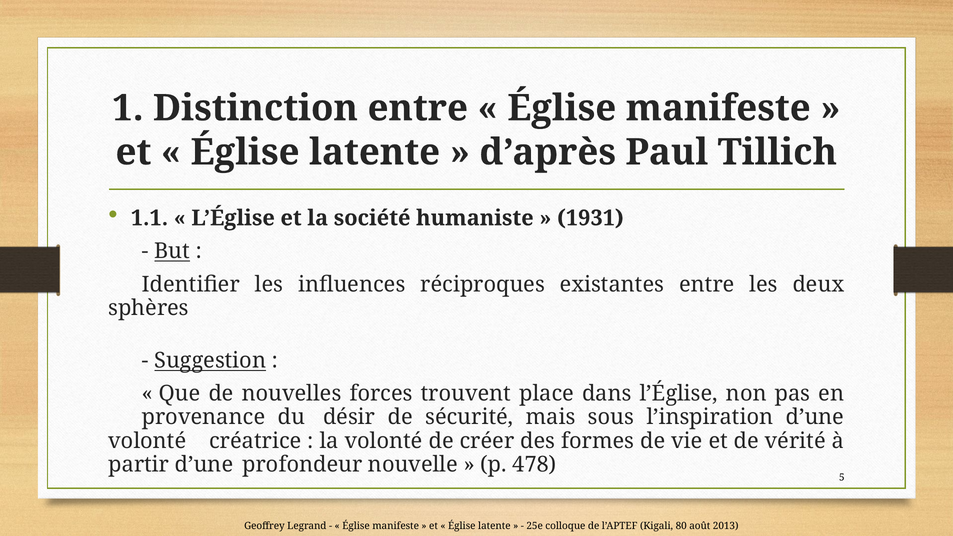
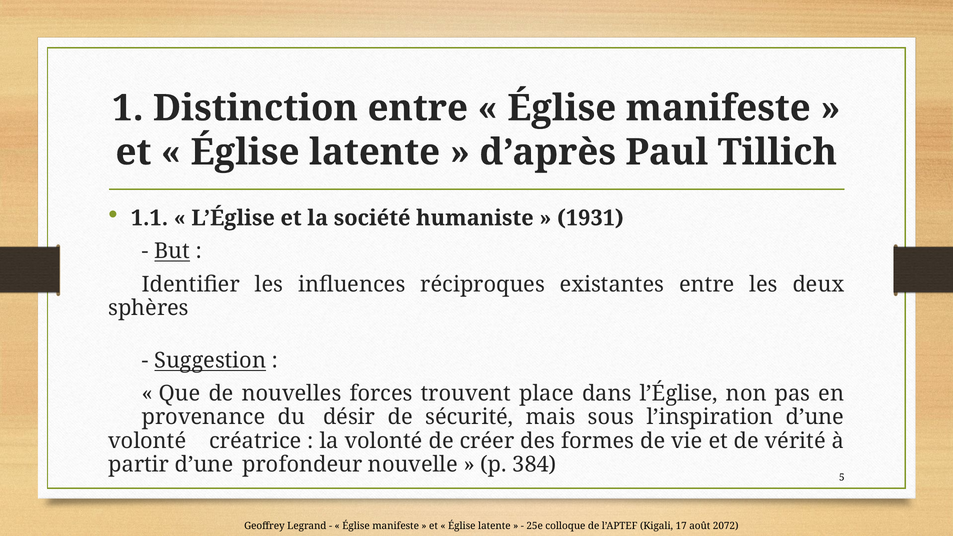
478: 478 -> 384
80: 80 -> 17
2013: 2013 -> 2072
